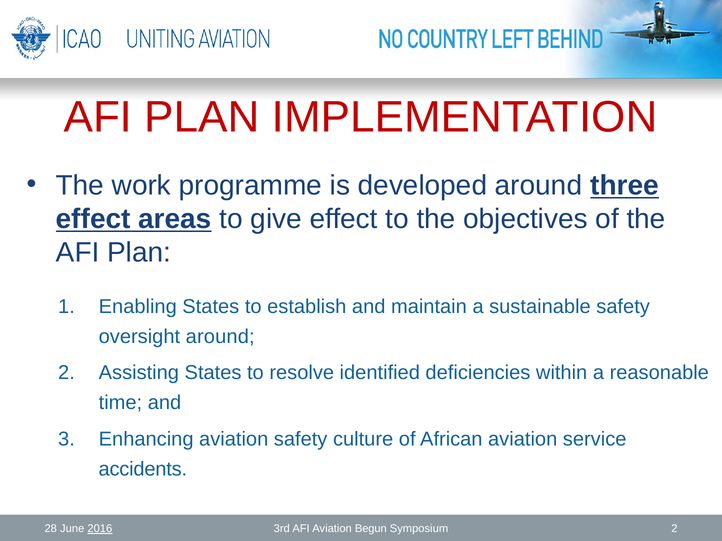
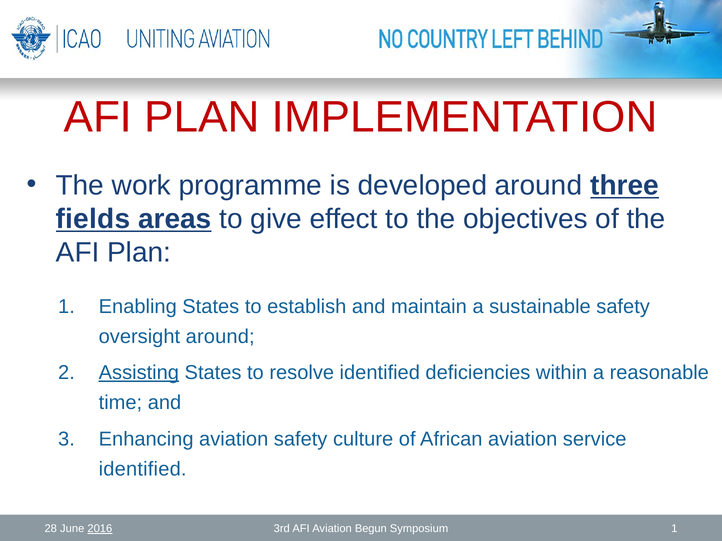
effect at (93, 219): effect -> fields
Assisting underline: none -> present
accidents at (143, 469): accidents -> identified
Symposium 2: 2 -> 1
